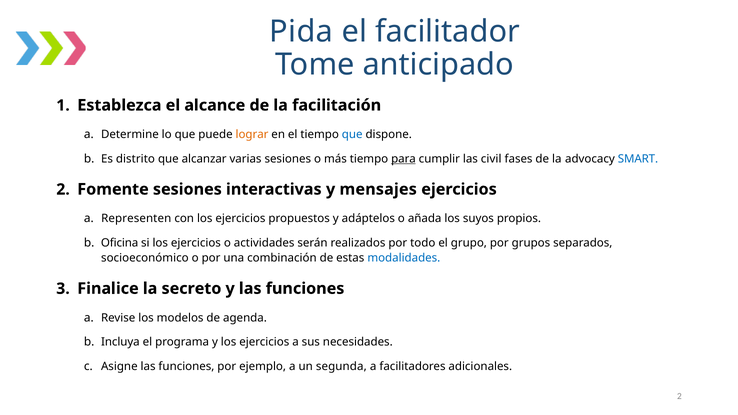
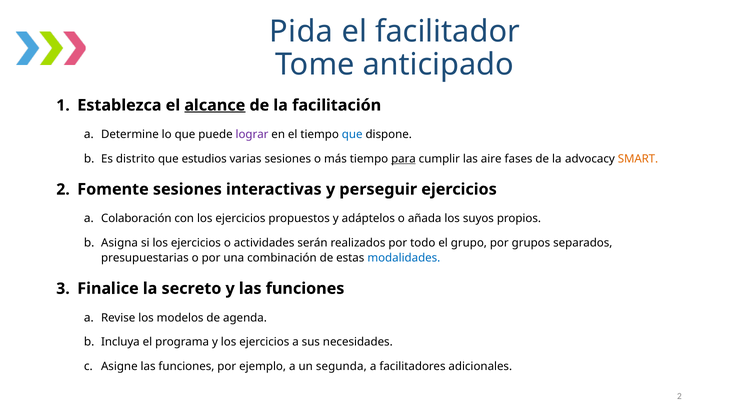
alcance underline: none -> present
lograr colour: orange -> purple
alcanzar: alcanzar -> estudios
civil: civil -> aire
SMART colour: blue -> orange
mensajes: mensajes -> perseguir
Representen: Representen -> Colaboración
Oficina: Oficina -> Asigna
socioeconómico: socioeconómico -> presupuestarias
